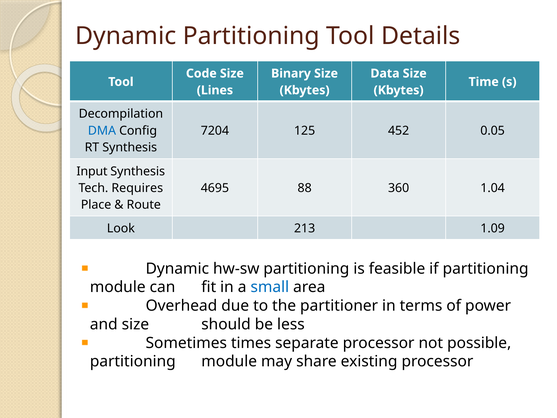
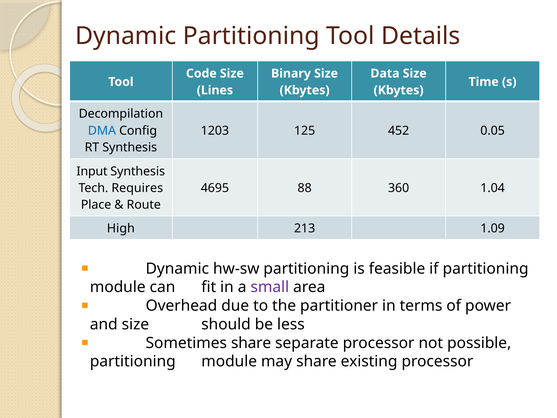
7204: 7204 -> 1203
Look: Look -> High
small colour: blue -> purple
Sometimes times: times -> share
